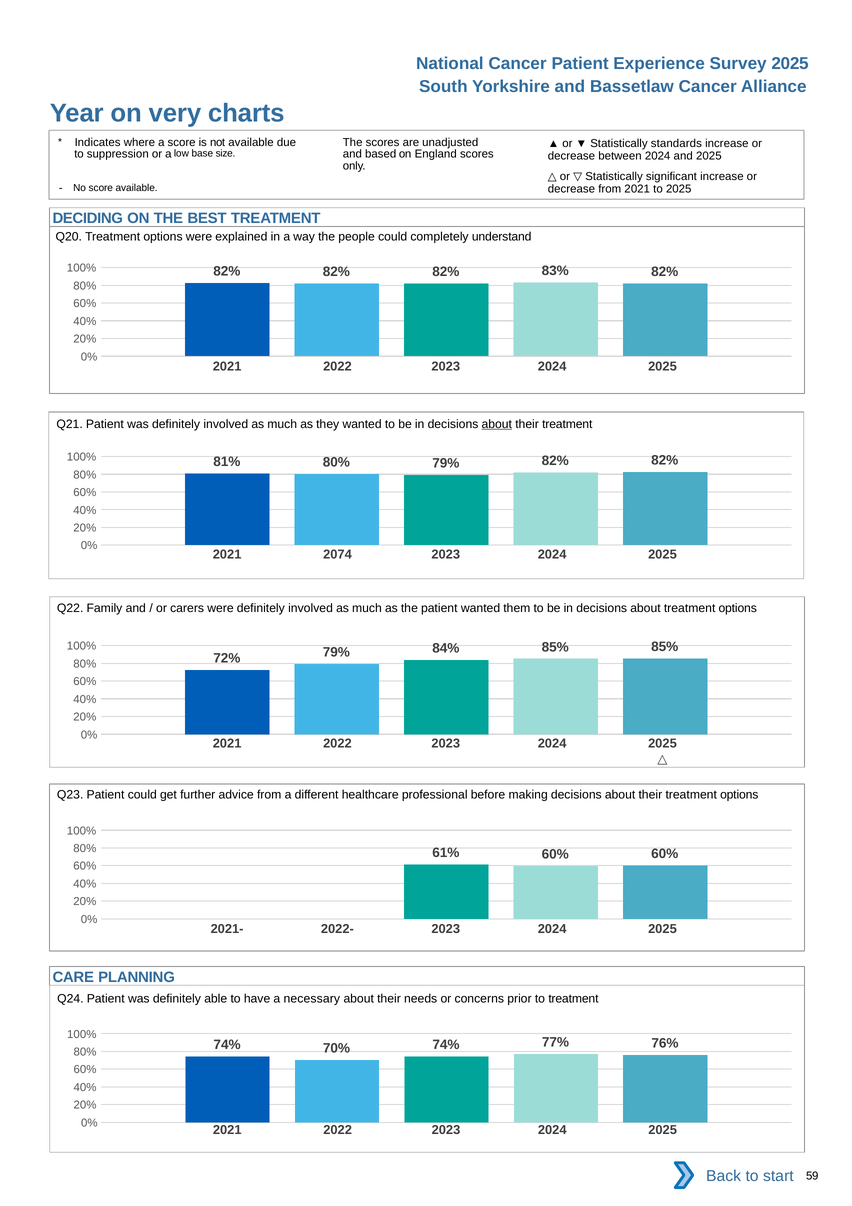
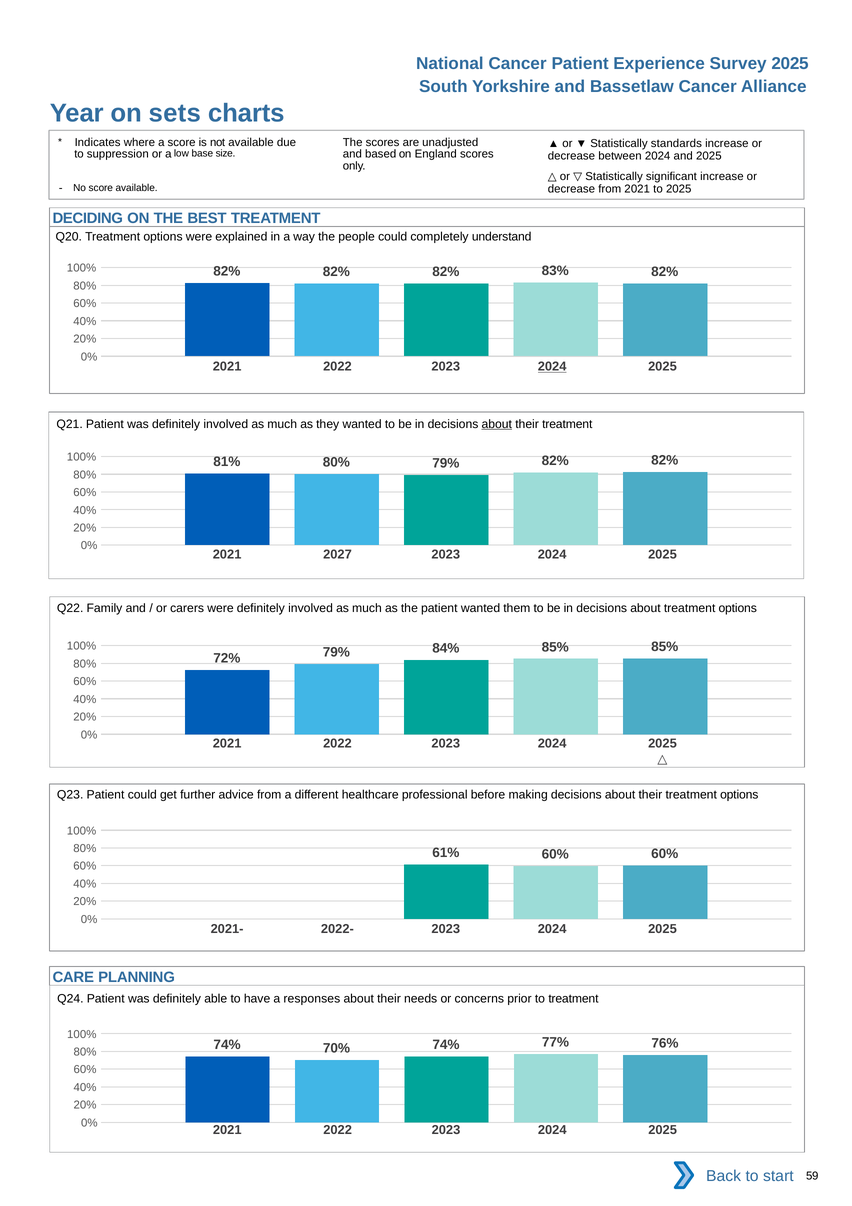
very: very -> sets
2024 at (552, 367) underline: none -> present
2074: 2074 -> 2027
necessary: necessary -> responses
